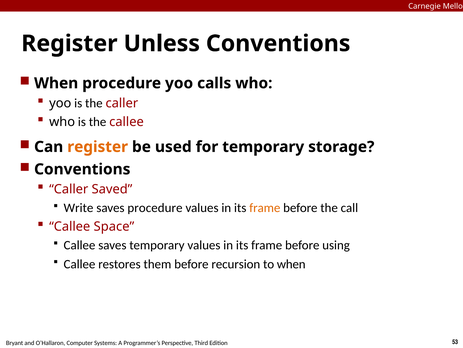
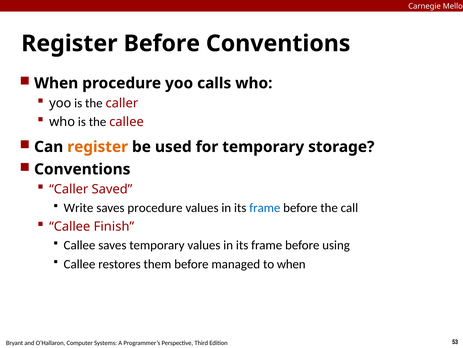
Register Unless: Unless -> Before
frame at (265, 208) colour: orange -> blue
Space: Space -> Finish
recursion: recursion -> managed
